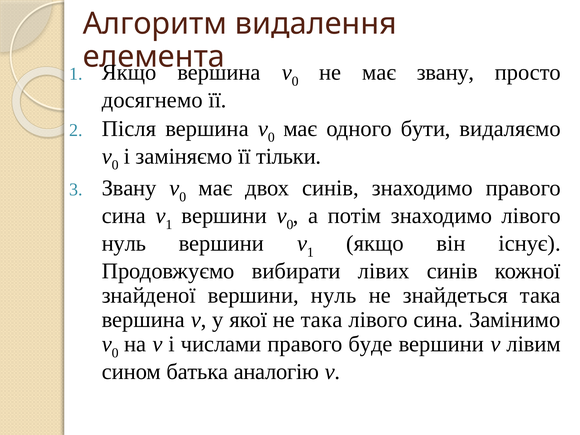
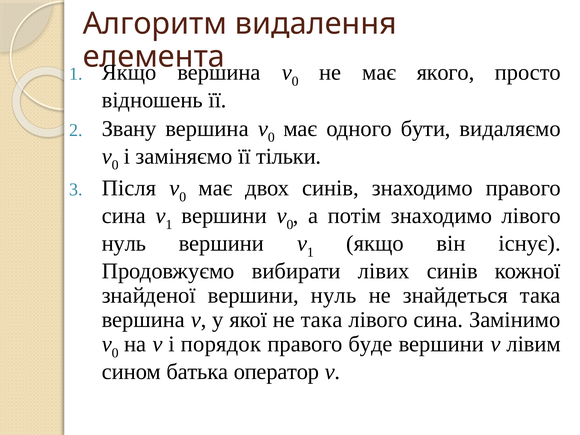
має звану: звану -> якого
досягнемо: досягнемо -> відношень
Після: Після -> Звану
Звану at (129, 188): Звану -> Після
числами: числами -> порядок
аналогію: аналогію -> оператор
